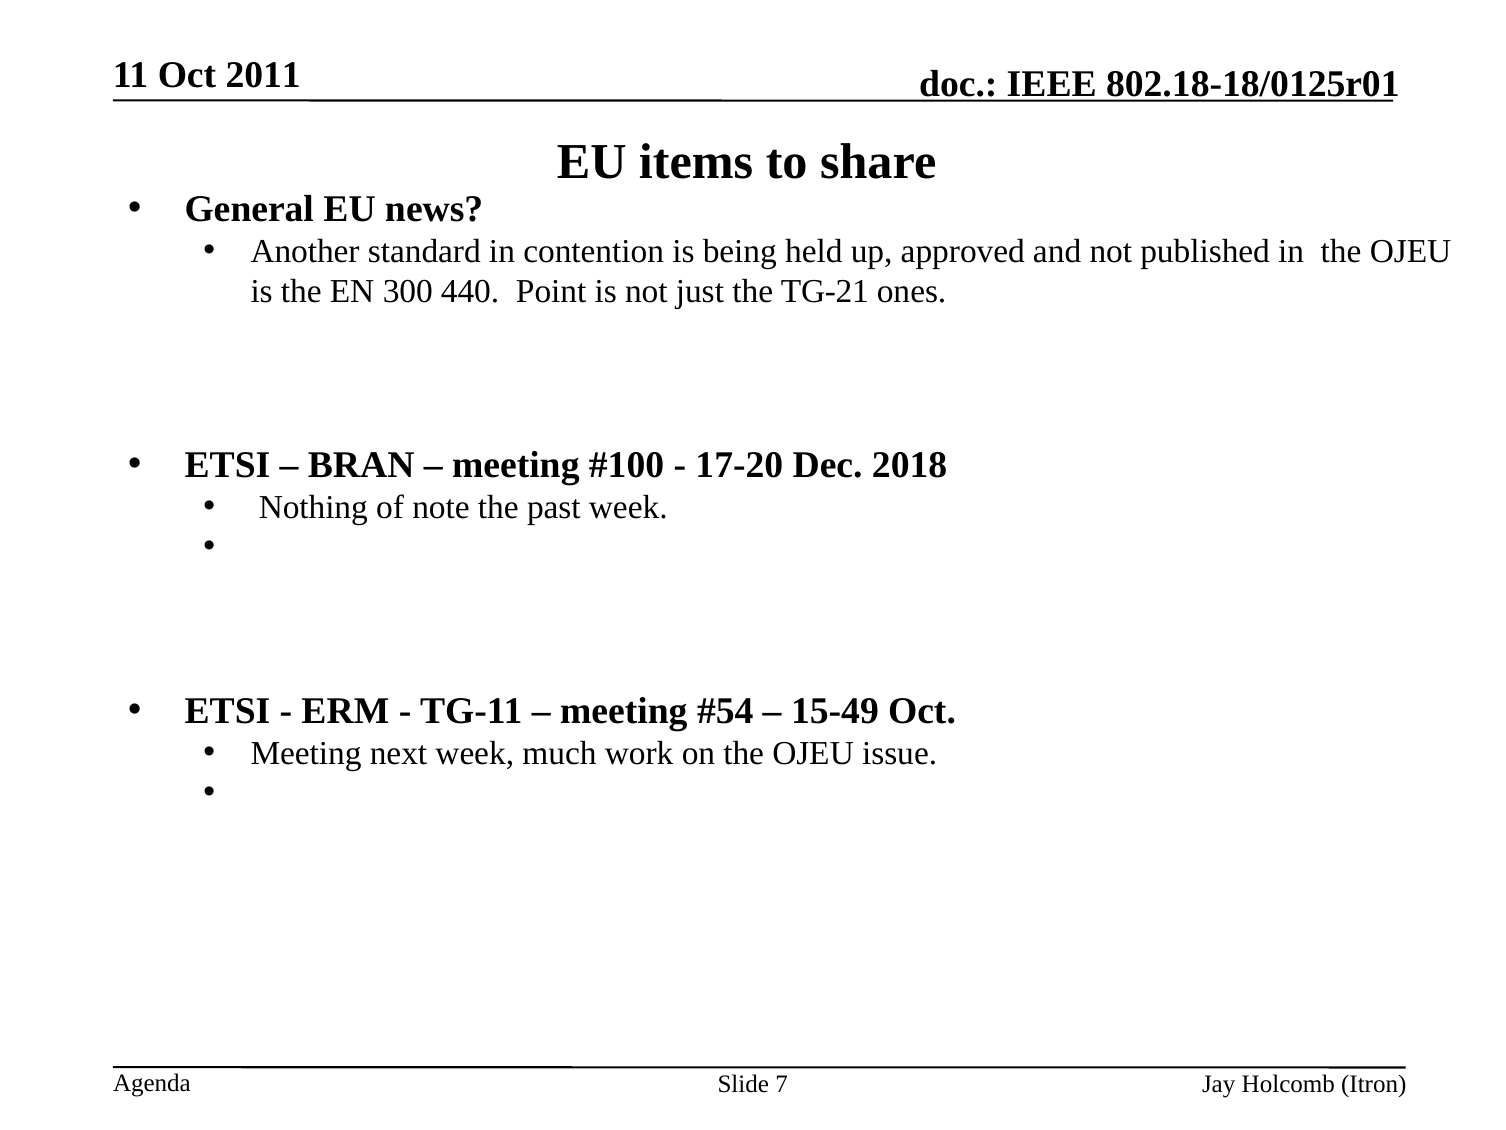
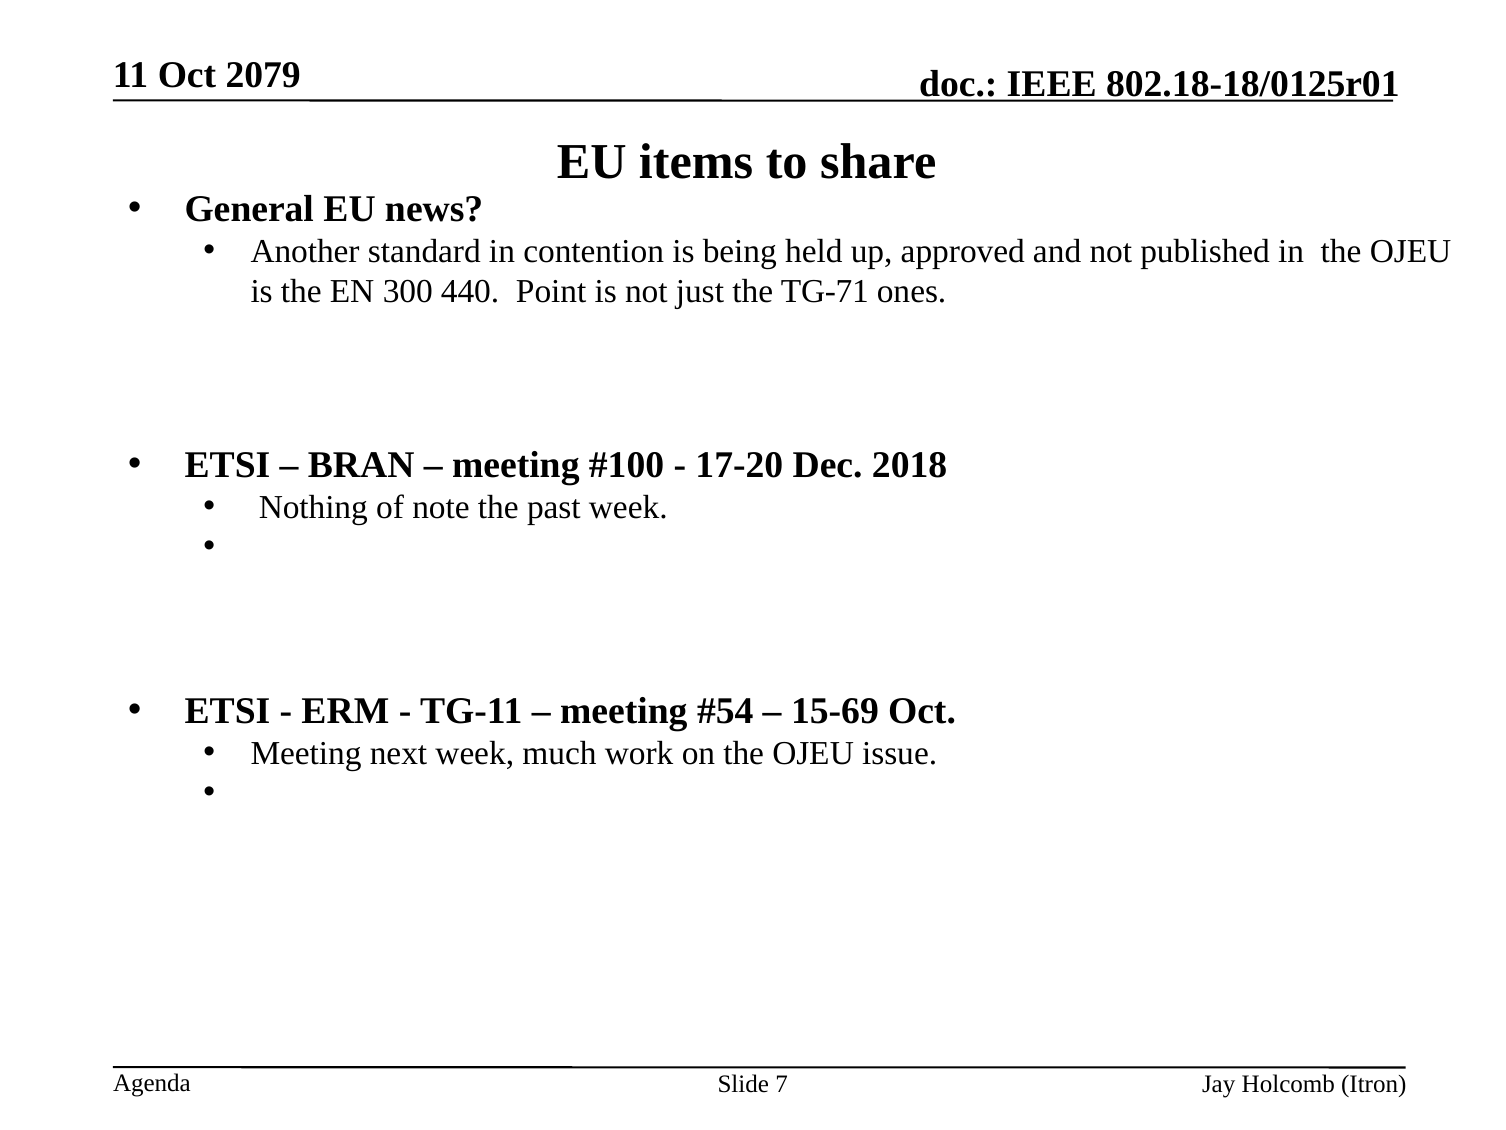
2011: 2011 -> 2079
TG-21: TG-21 -> TG-71
15-49: 15-49 -> 15-69
